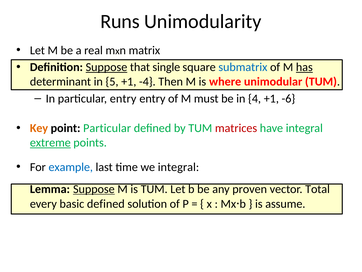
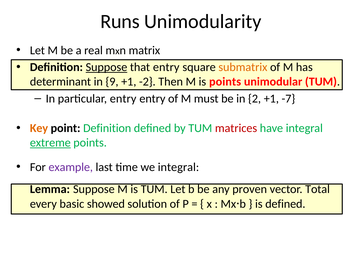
that single: single -> entry
submatrix colour: blue -> orange
has underline: present -> none
5: 5 -> 9
-4: -4 -> -2
is where: where -> points
4: 4 -> 2
-6: -6 -> -7
point Particular: Particular -> Definition
example colour: blue -> purple
Suppose at (94, 189) underline: present -> none
basic defined: defined -> showed
is assume: assume -> defined
